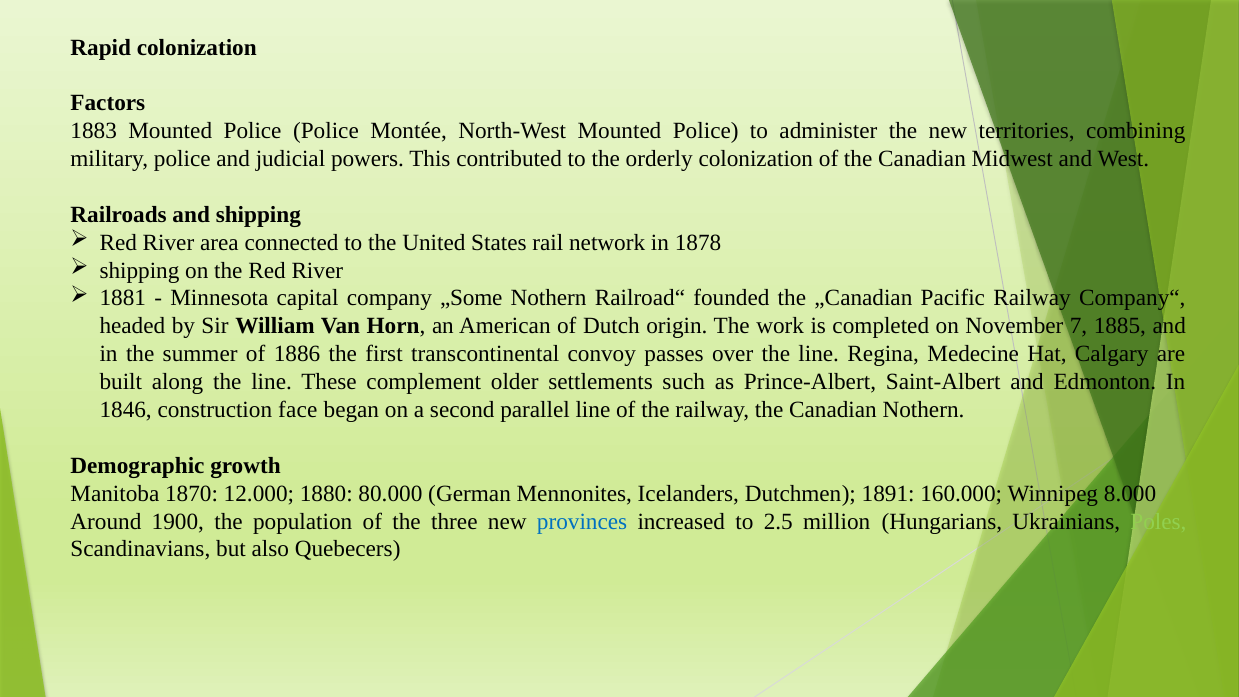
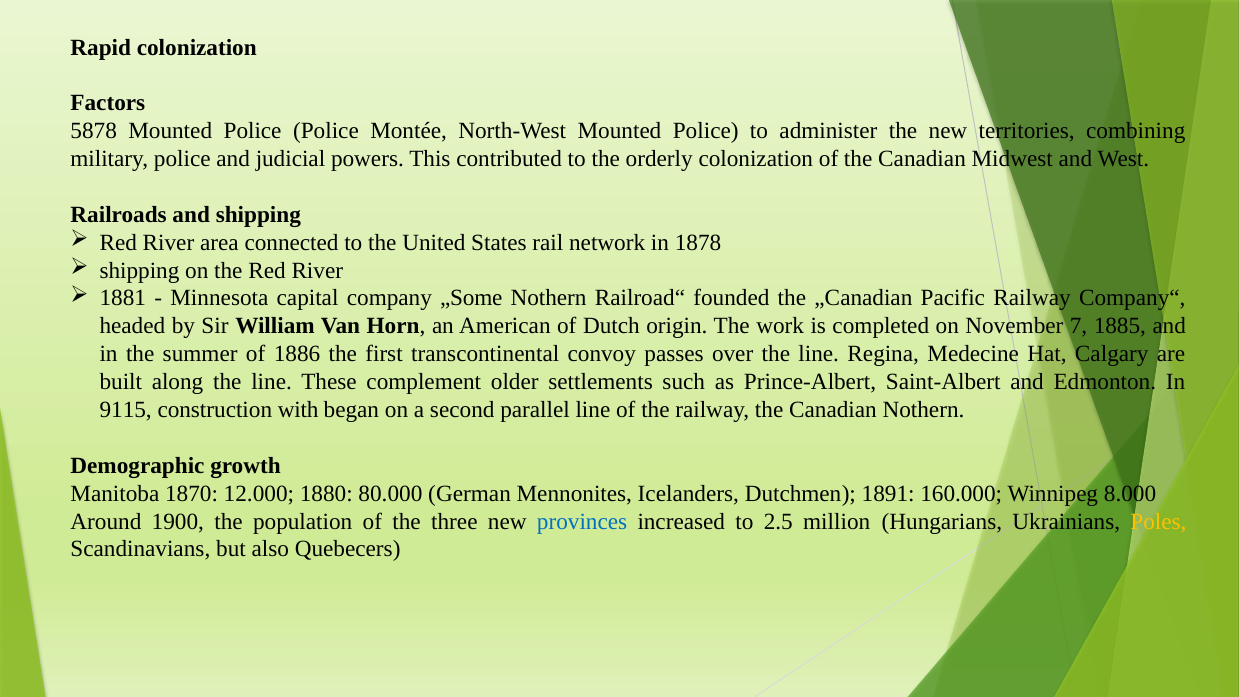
1883: 1883 -> 5878
1846: 1846 -> 9115
face: face -> with
Poles colour: light green -> yellow
